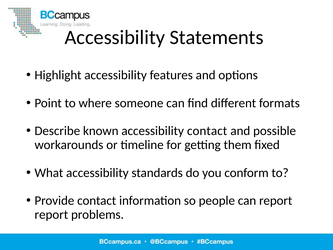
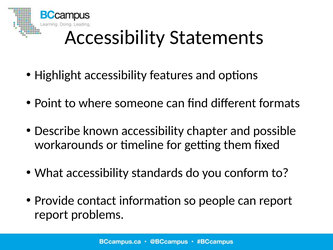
accessibility contact: contact -> chapter
